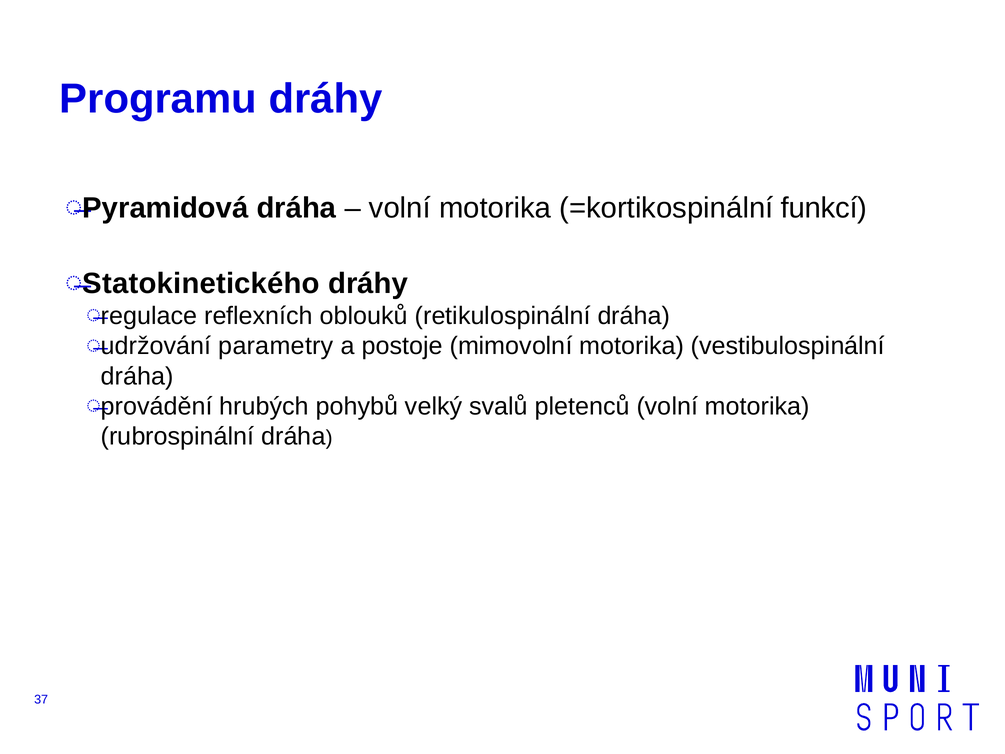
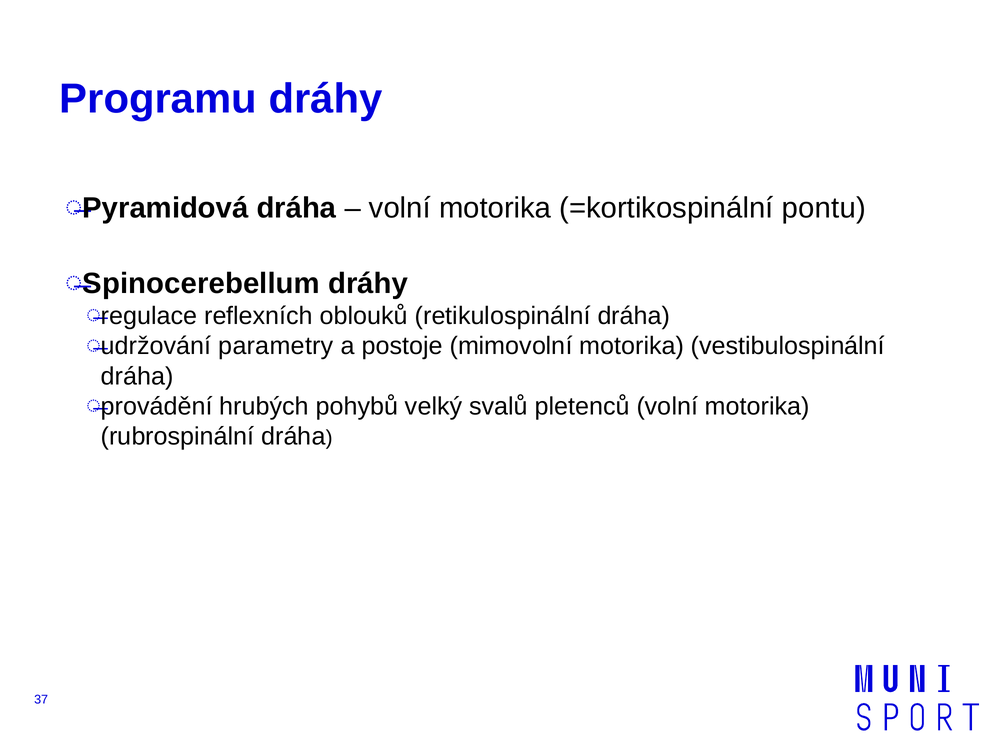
funkcí: funkcí -> pontu
Statokinetického: Statokinetického -> Spinocerebellum
